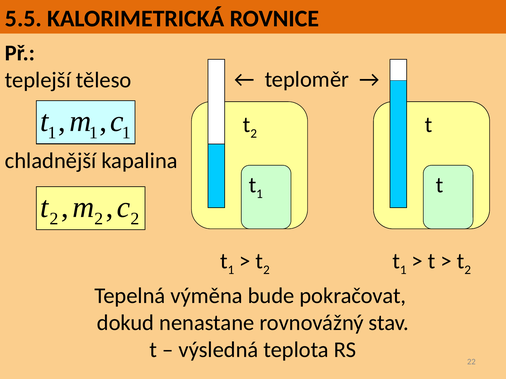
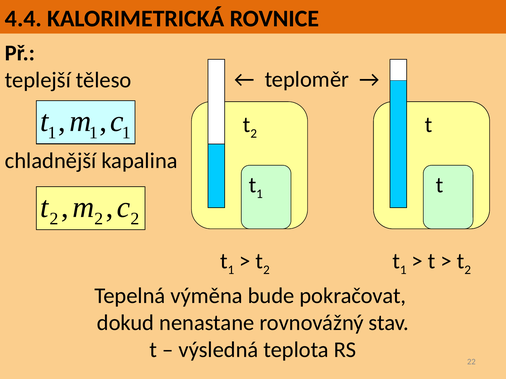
5.5: 5.5 -> 4.4
